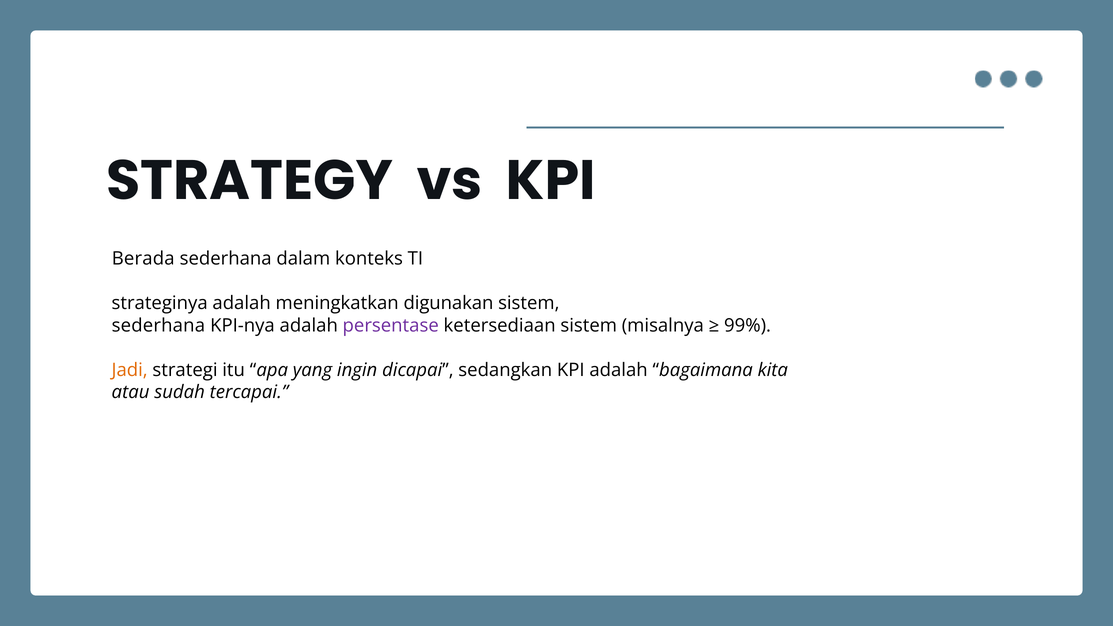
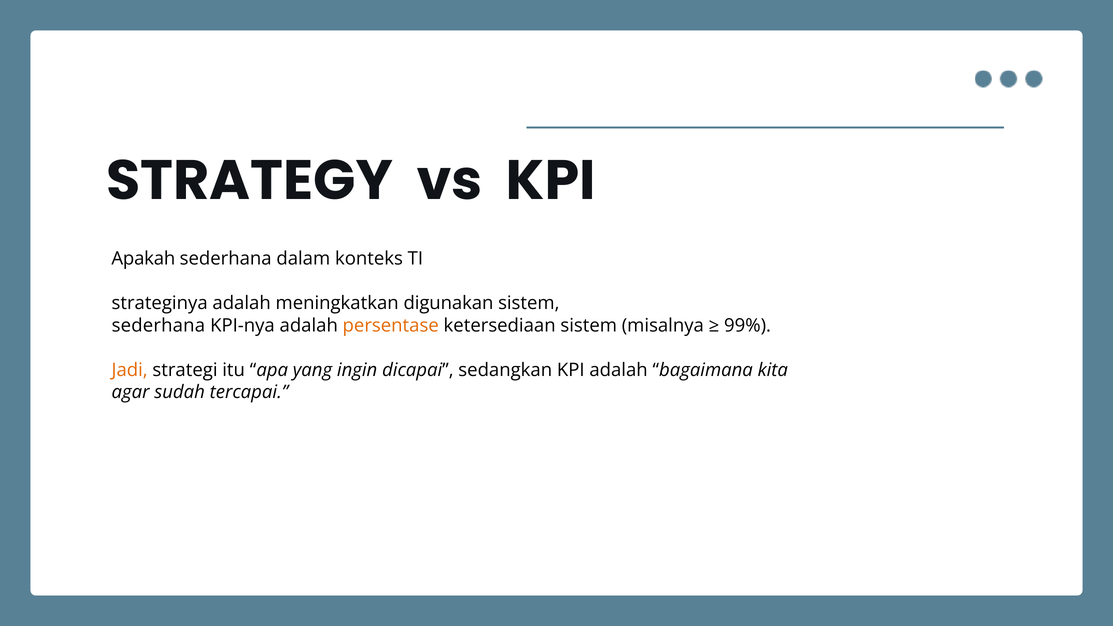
Berada: Berada -> Apakah
persentase colour: purple -> orange
atau: atau -> agar
